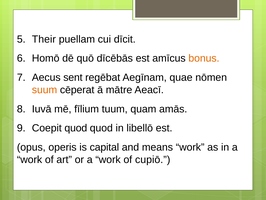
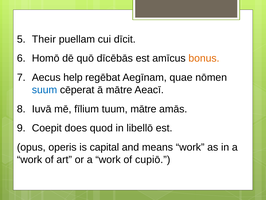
sent: sent -> help
suum colour: orange -> blue
tuum quam: quam -> mātre
Coepit quod: quod -> does
